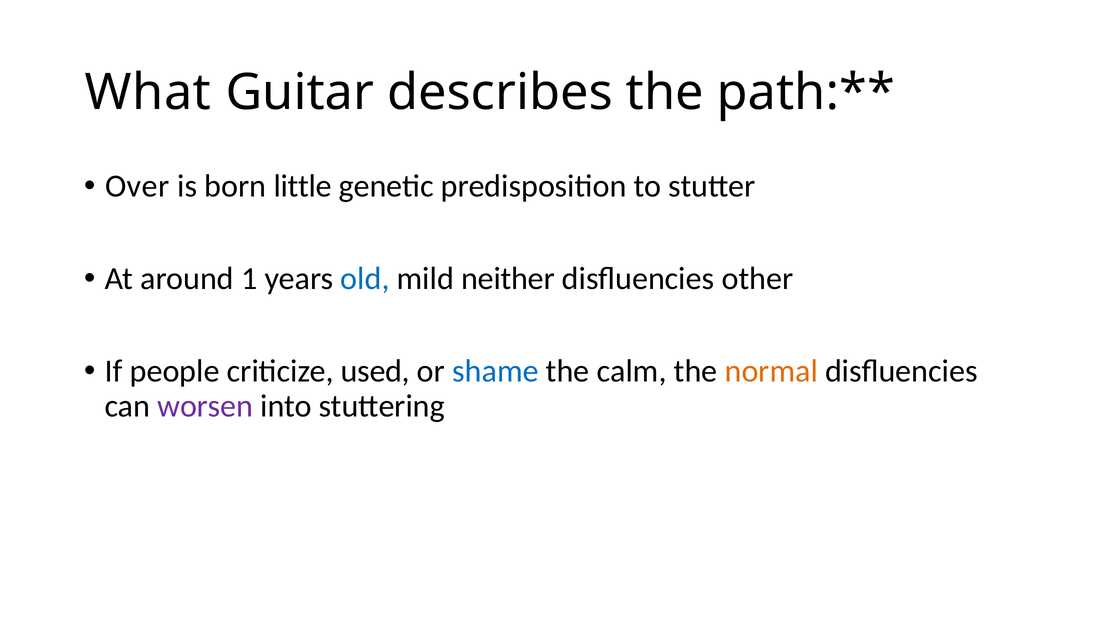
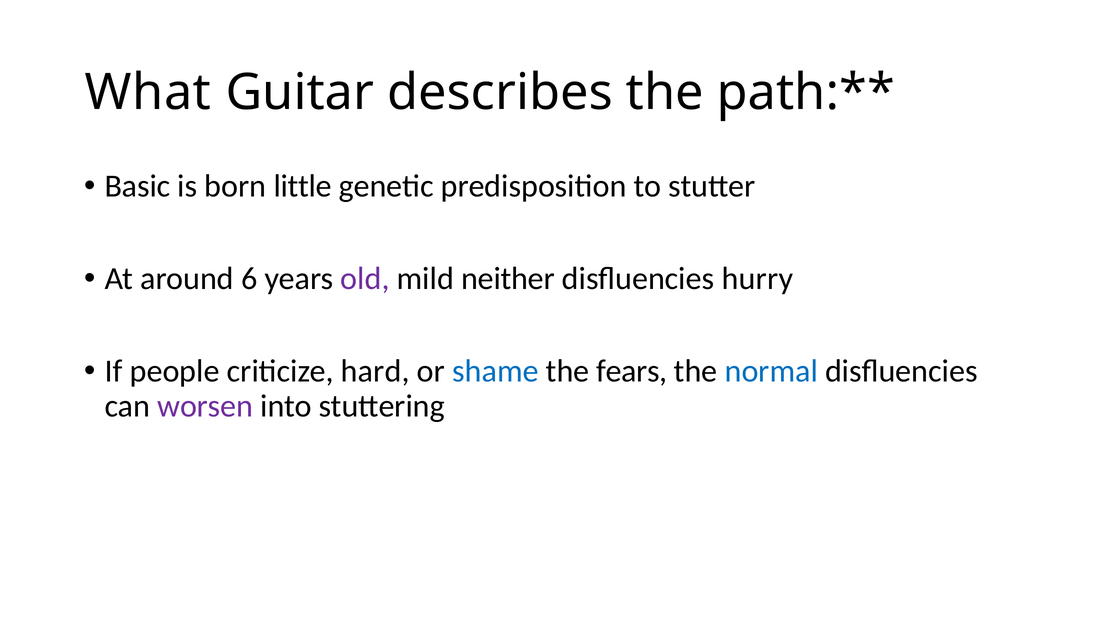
Over: Over -> Basic
1: 1 -> 6
old colour: blue -> purple
other: other -> hurry
used: used -> hard
calm: calm -> fears
normal colour: orange -> blue
